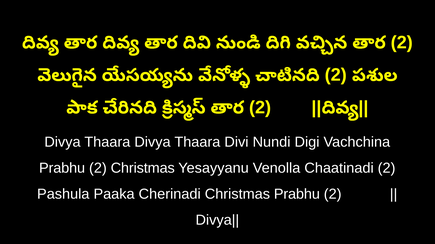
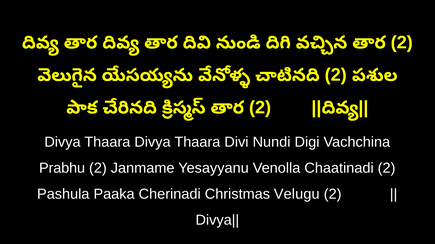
2 Christmas: Christmas -> Janmame
Christmas Prabhu: Prabhu -> Velugu
